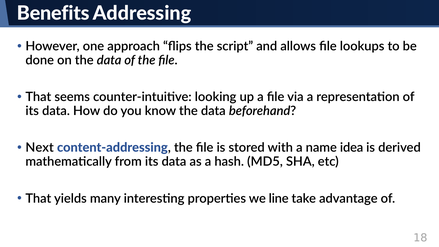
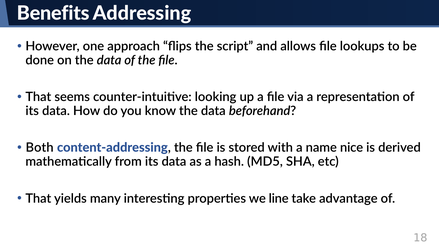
Next: Next -> Both
idea: idea -> nice
